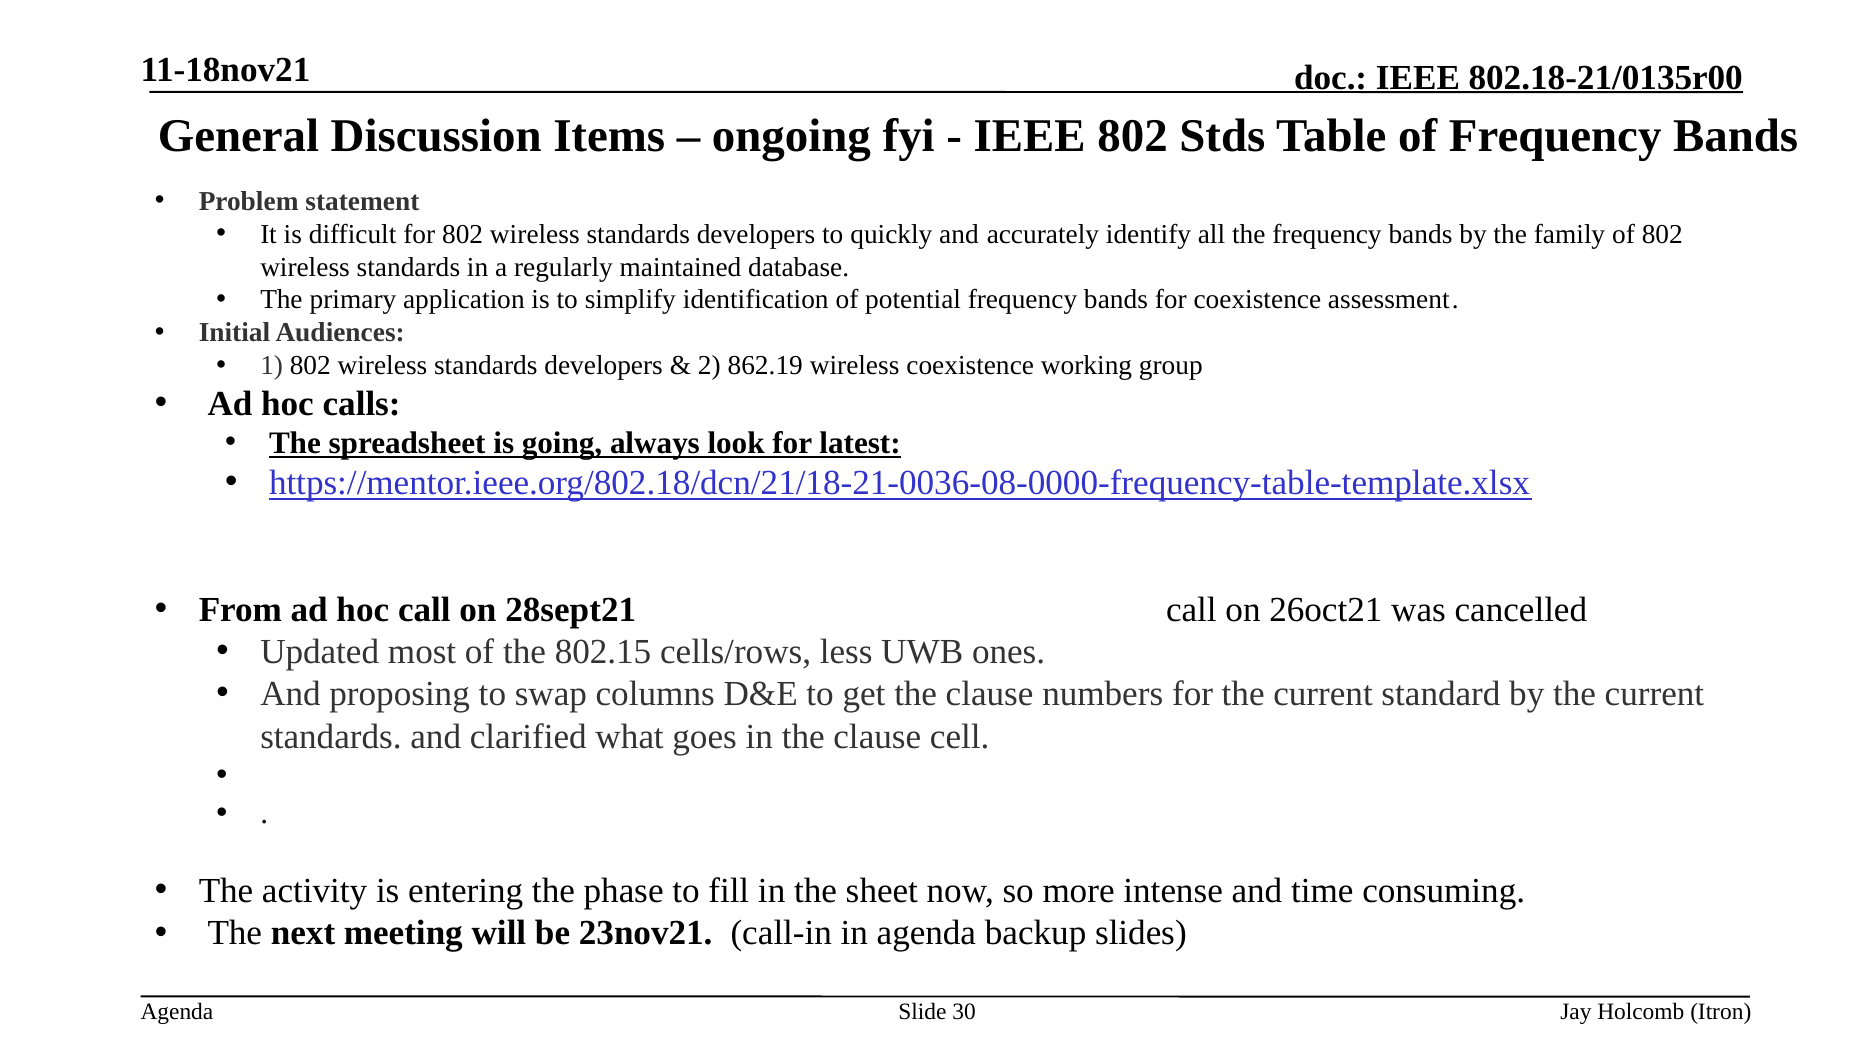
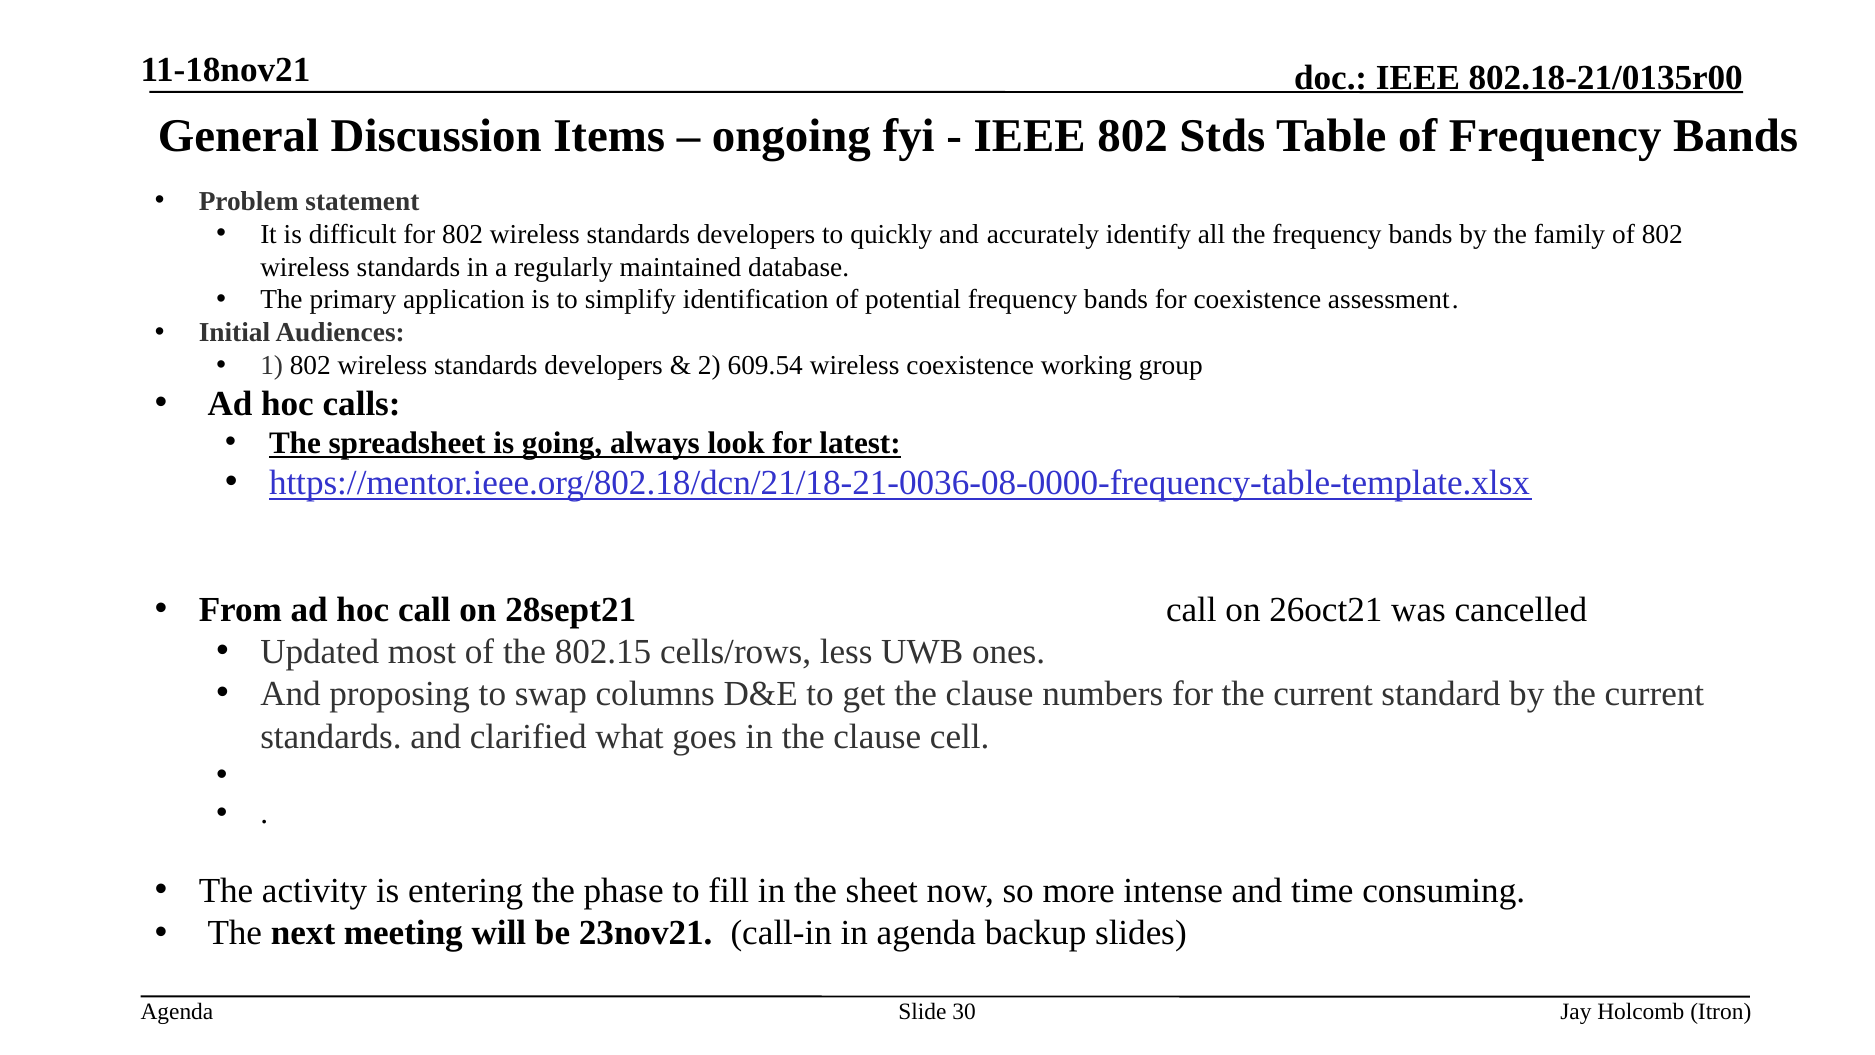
862.19: 862.19 -> 609.54
